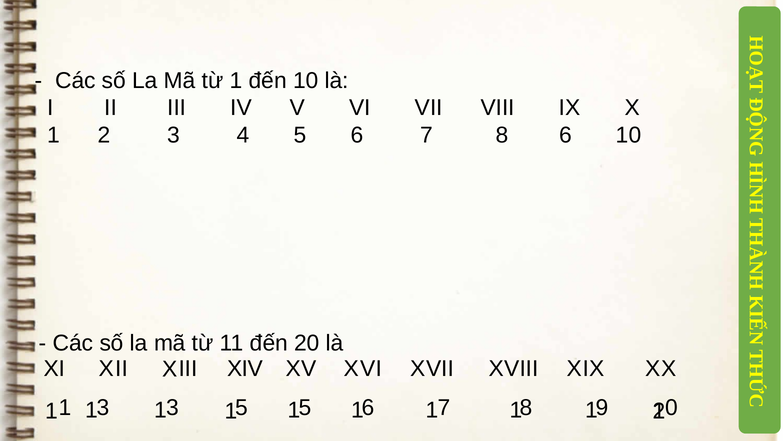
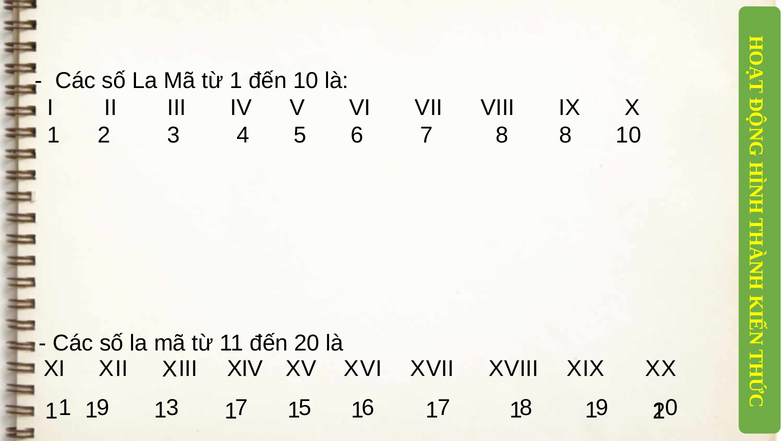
8 6: 6 -> 8
1 3: 3 -> 9
3 5: 5 -> 7
